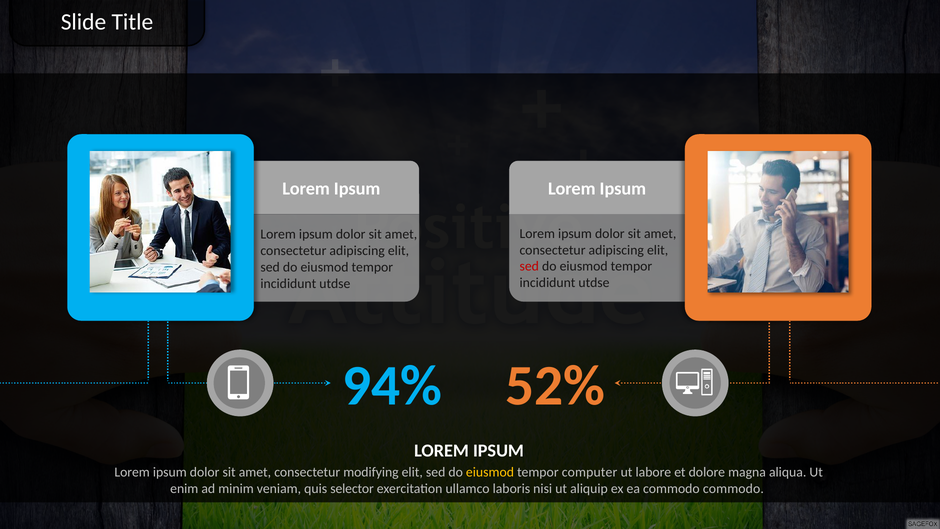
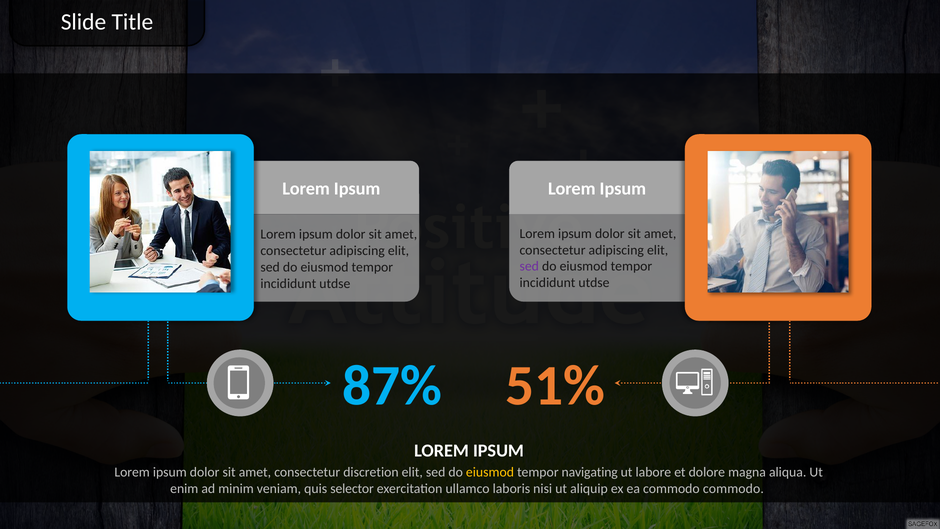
sed at (529, 266) colour: red -> purple
94%: 94% -> 87%
52%: 52% -> 51%
modifying: modifying -> discretion
computer: computer -> navigating
